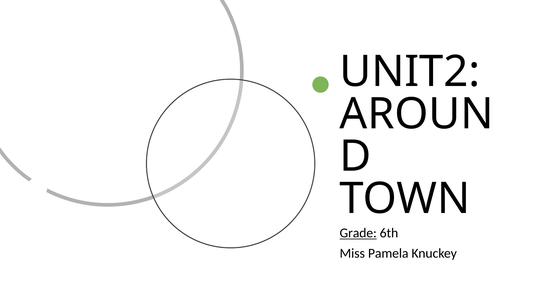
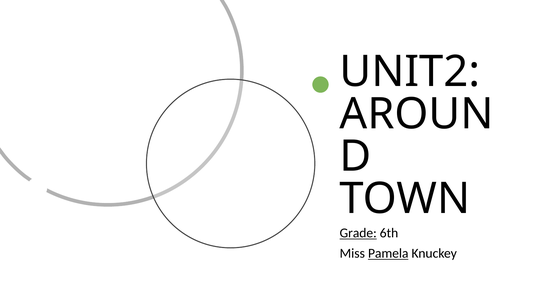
Pamela underline: none -> present
